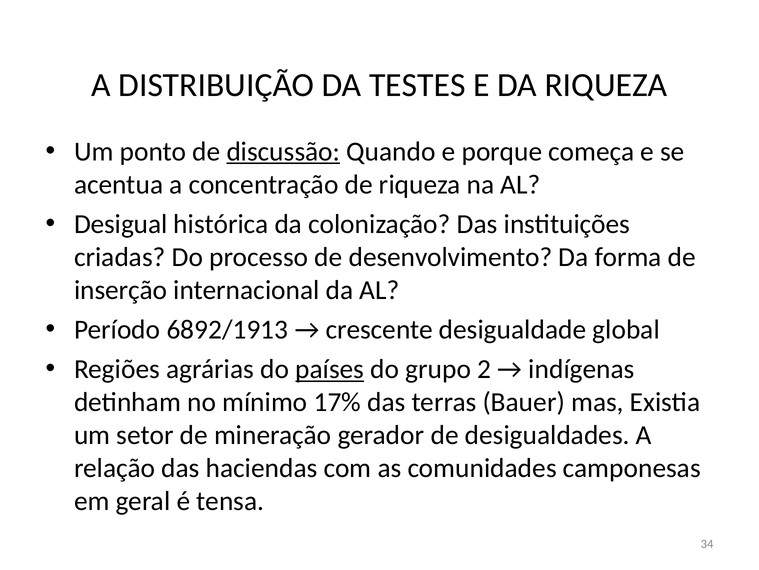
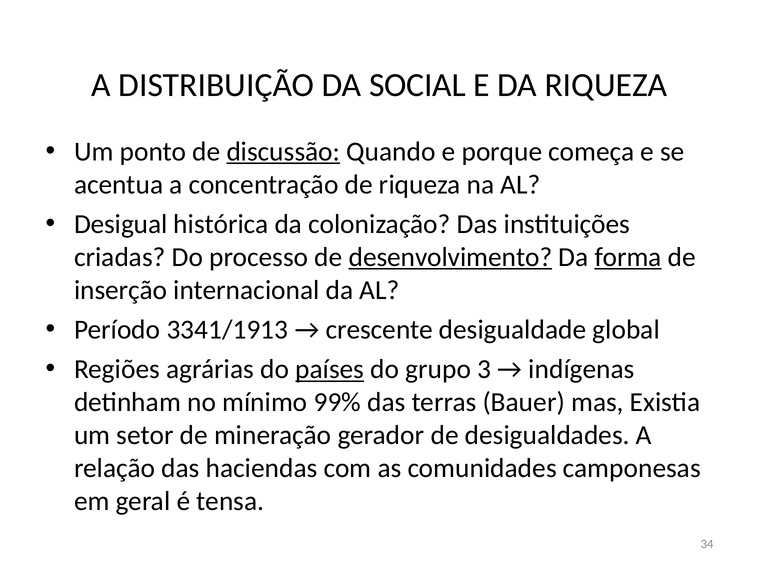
TESTES: TESTES -> SOCIAL
desenvolvimento underline: none -> present
forma underline: none -> present
6892/1913: 6892/1913 -> 3341/1913
2: 2 -> 3
17%: 17% -> 99%
